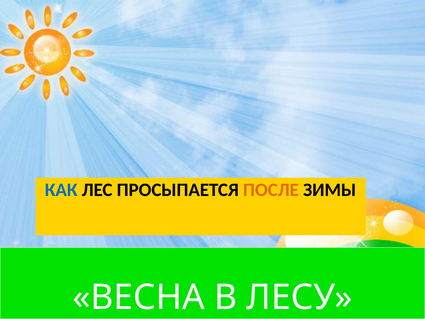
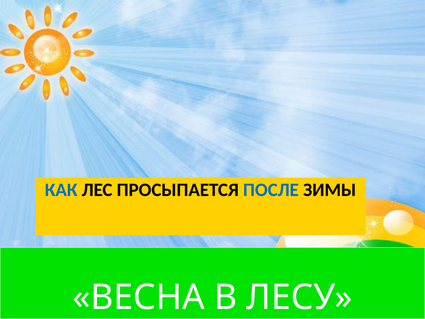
ПОСЛЕ colour: orange -> blue
